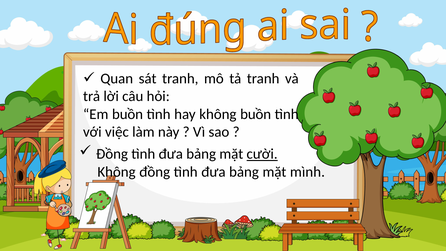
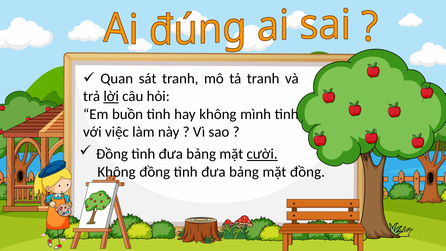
lời underline: none -> present
không buồn: buồn -> mình
mặt mình: mình -> đồng
